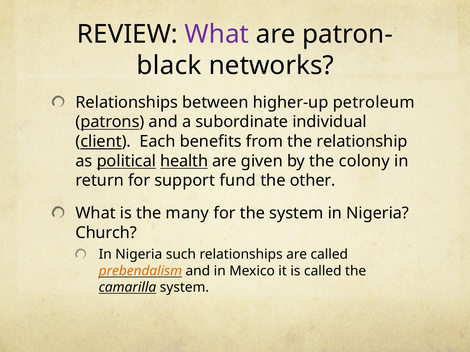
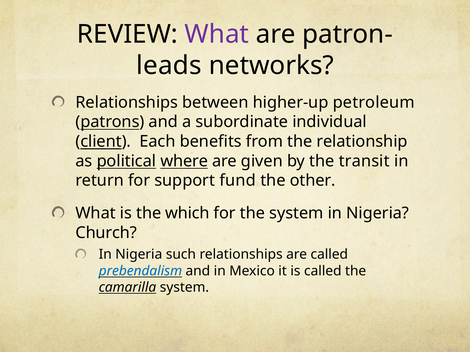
black: black -> leads
health: health -> where
colony: colony -> transit
many: many -> which
prebendalism colour: orange -> blue
